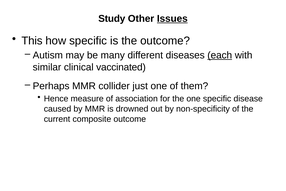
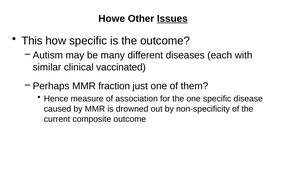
Study: Study -> Howe
each underline: present -> none
collider: collider -> fraction
